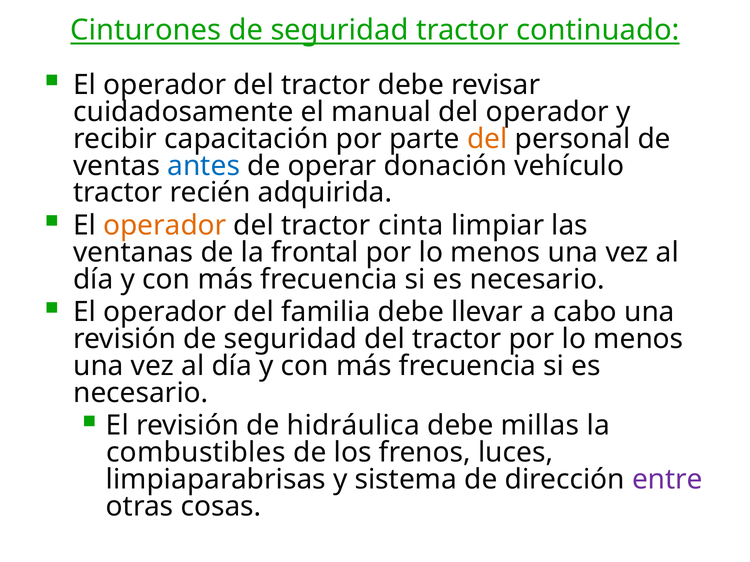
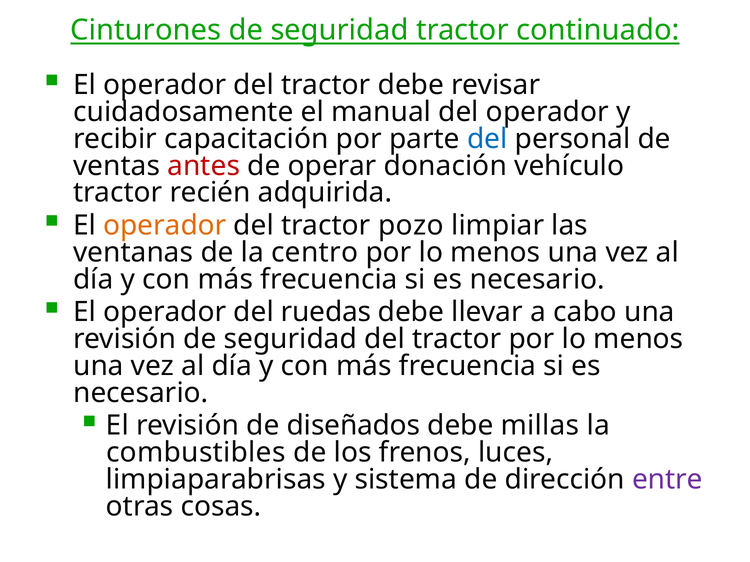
del at (487, 139) colour: orange -> blue
antes colour: blue -> red
cinta: cinta -> pozo
frontal: frontal -> centro
familia: familia -> ruedas
hidráulica: hidráulica -> diseñados
